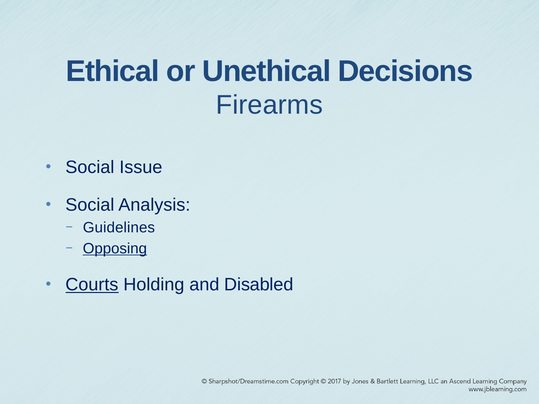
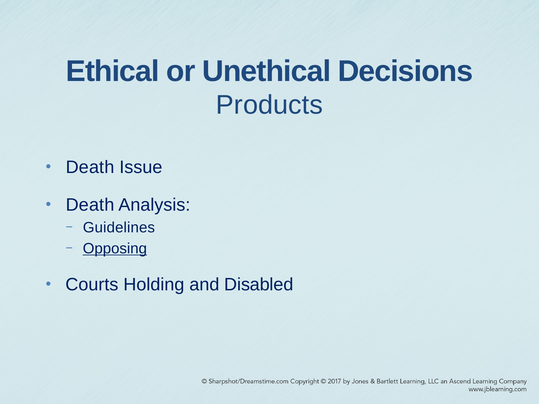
Firearms: Firearms -> Products
Social at (90, 167): Social -> Death
Social at (90, 205): Social -> Death
Courts underline: present -> none
